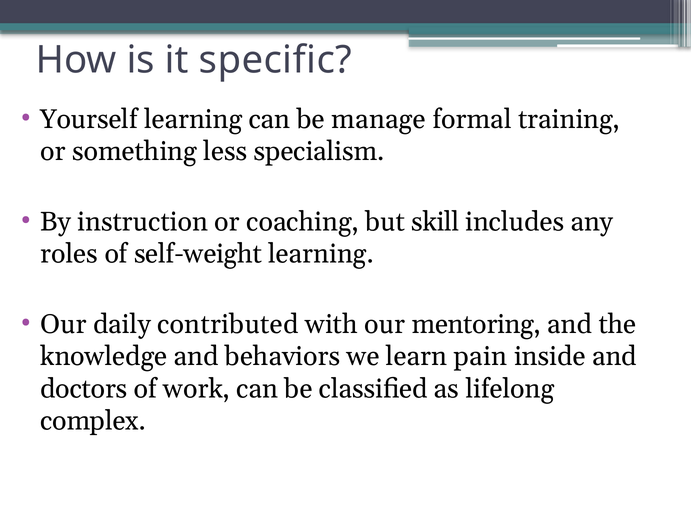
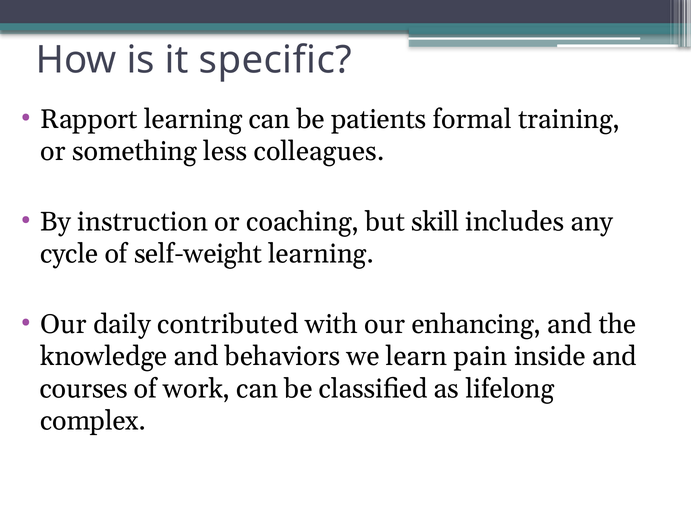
Yourself: Yourself -> Rapport
manage: manage -> patients
specialism: specialism -> colleagues
roles: roles -> cycle
mentoring: mentoring -> enhancing
doctors: doctors -> courses
